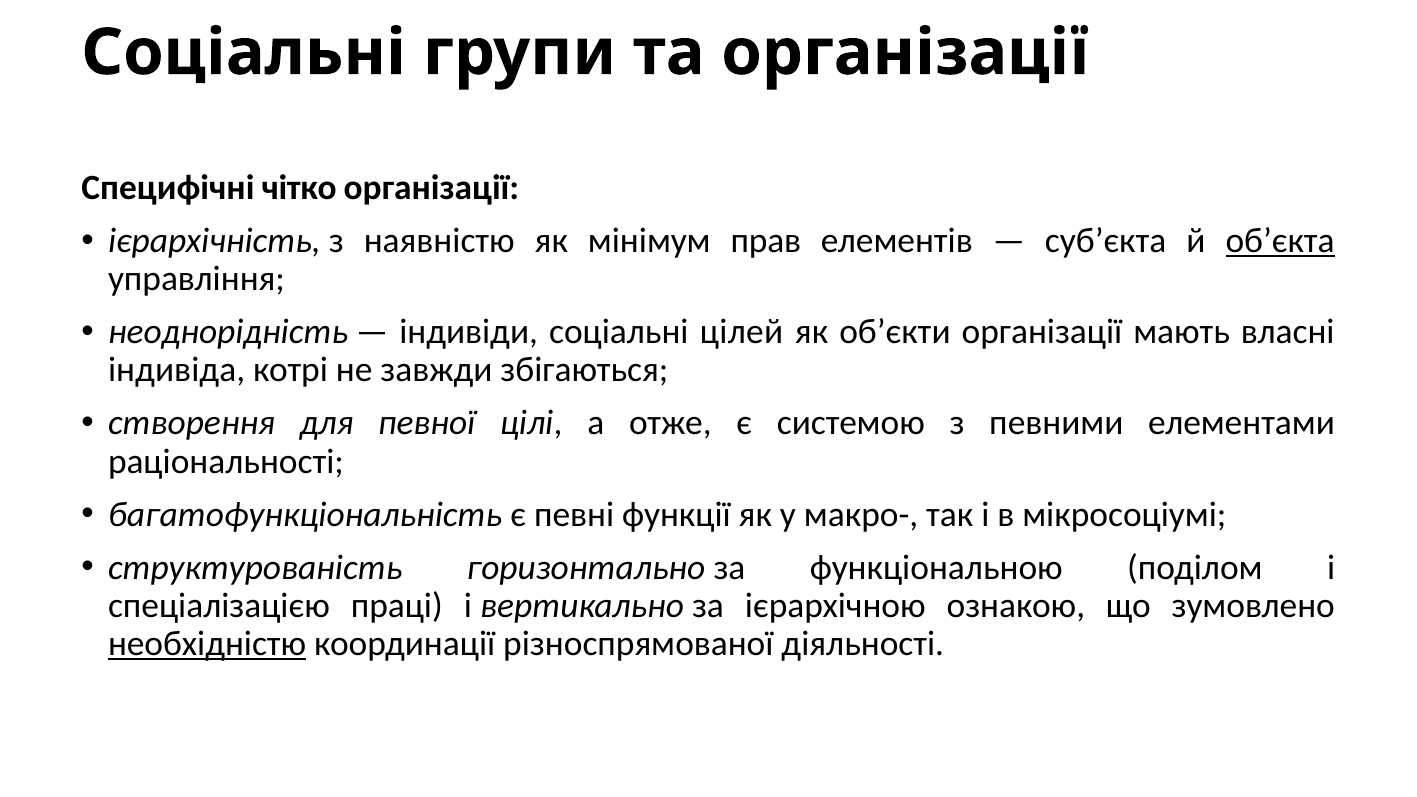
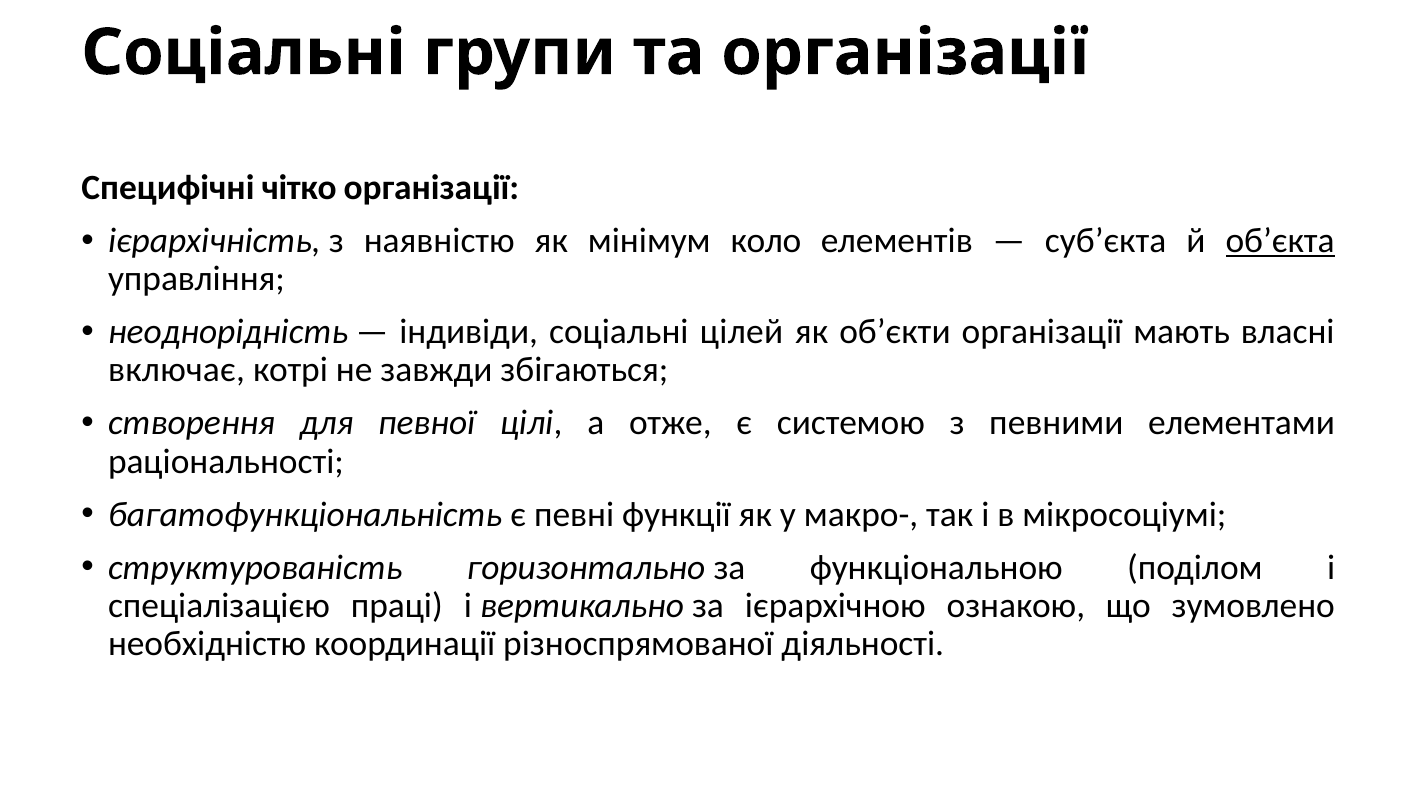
прав: прав -> коло
індивіда: індивіда -> включає
необхідністю underline: present -> none
